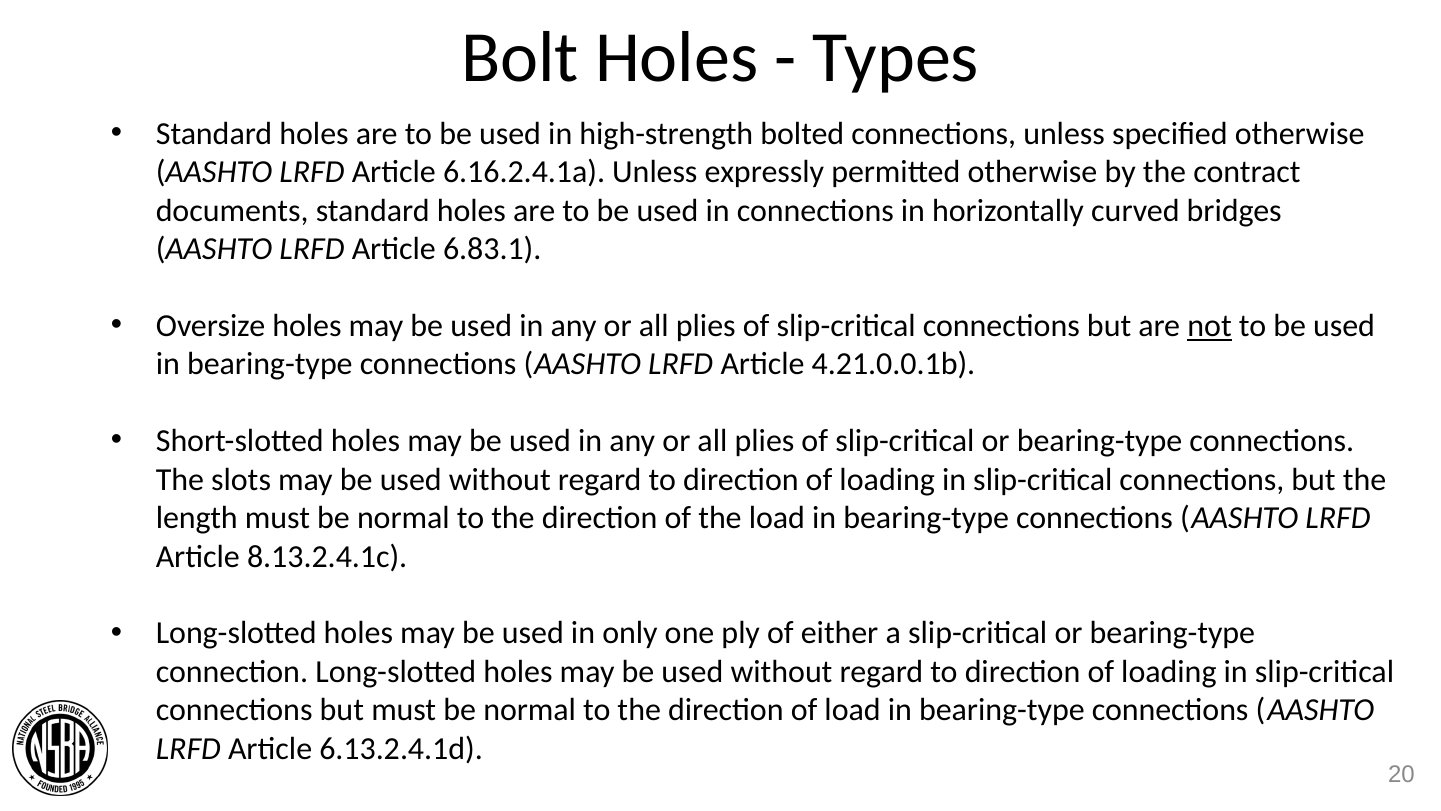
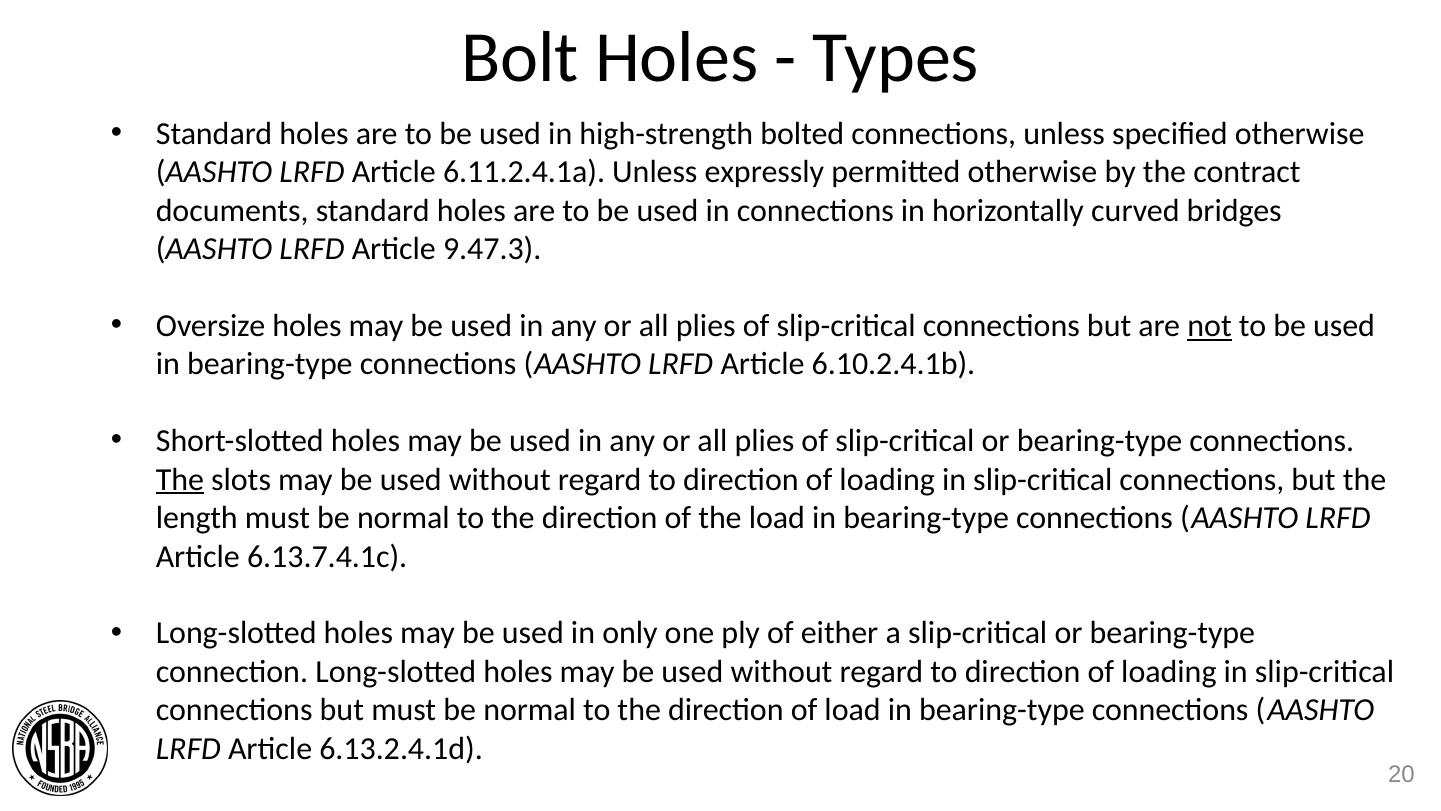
6.16.2.4.1a: 6.16.2.4.1a -> 6.11.2.4.1a
6.83.1: 6.83.1 -> 9.47.3
4.21.0.0.1b: 4.21.0.0.1b -> 6.10.2.4.1b
The at (180, 479) underline: none -> present
8.13.2.4.1c: 8.13.2.4.1c -> 6.13.7.4.1c
